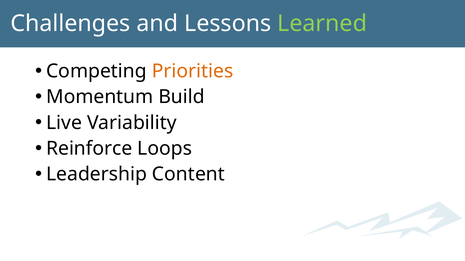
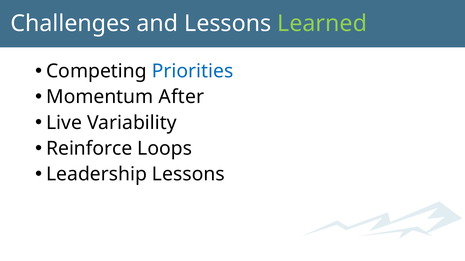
Priorities colour: orange -> blue
Build: Build -> After
Leadership Content: Content -> Lessons
